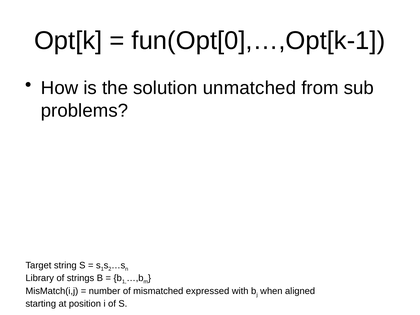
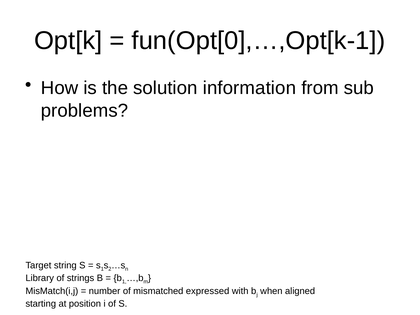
unmatched: unmatched -> information
